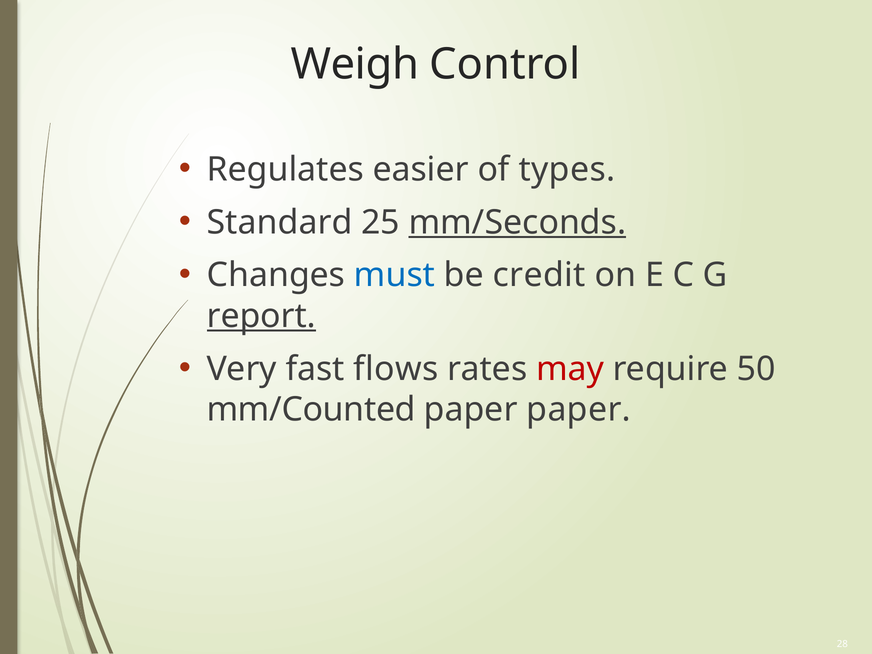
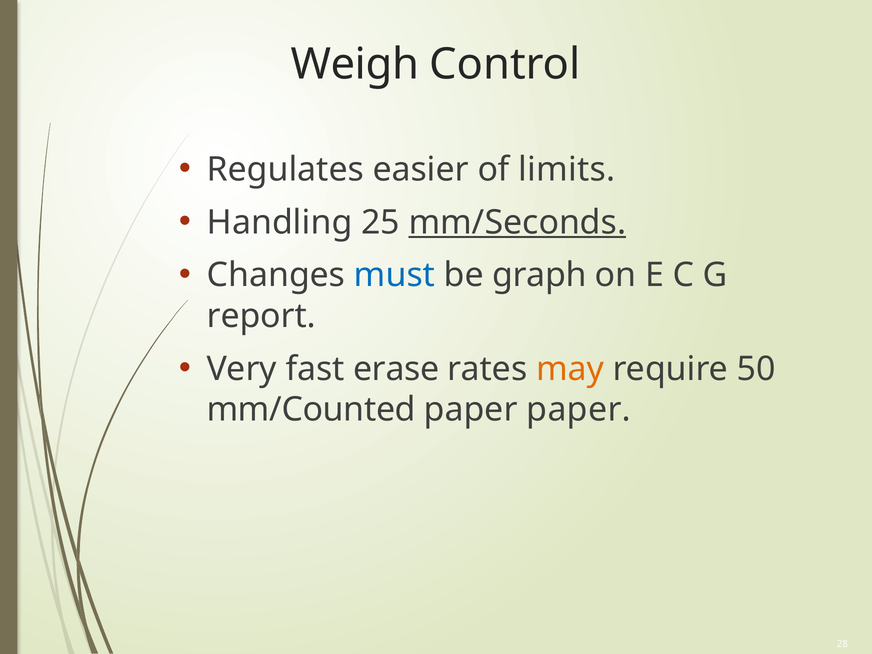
types: types -> limits
Standard: Standard -> Handling
credit: credit -> graph
report underline: present -> none
flows: flows -> erase
may colour: red -> orange
